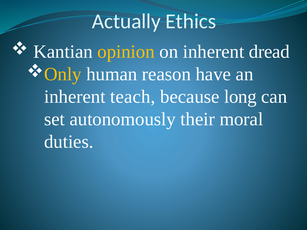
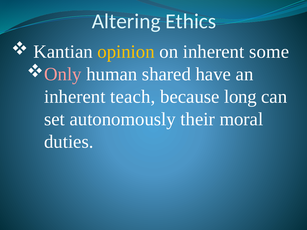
Actually: Actually -> Altering
dread: dread -> some
Only colour: yellow -> pink
reason: reason -> shared
